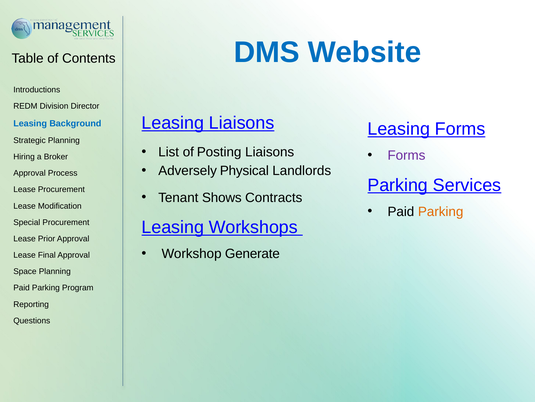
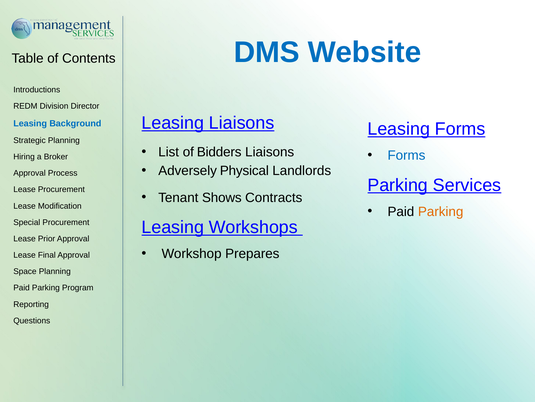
Posting: Posting -> Bidders
Forms at (406, 155) colour: purple -> blue
Generate: Generate -> Prepares
